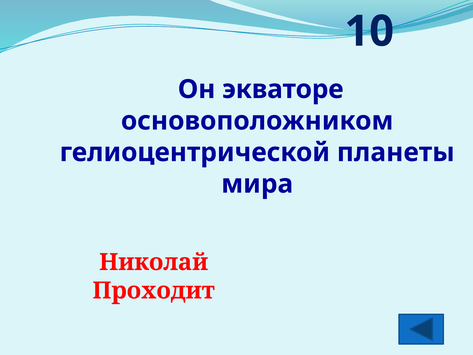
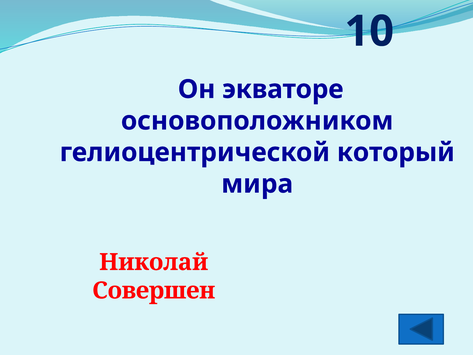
планеты: планеты -> который
Проходит: Проходит -> Совершен
